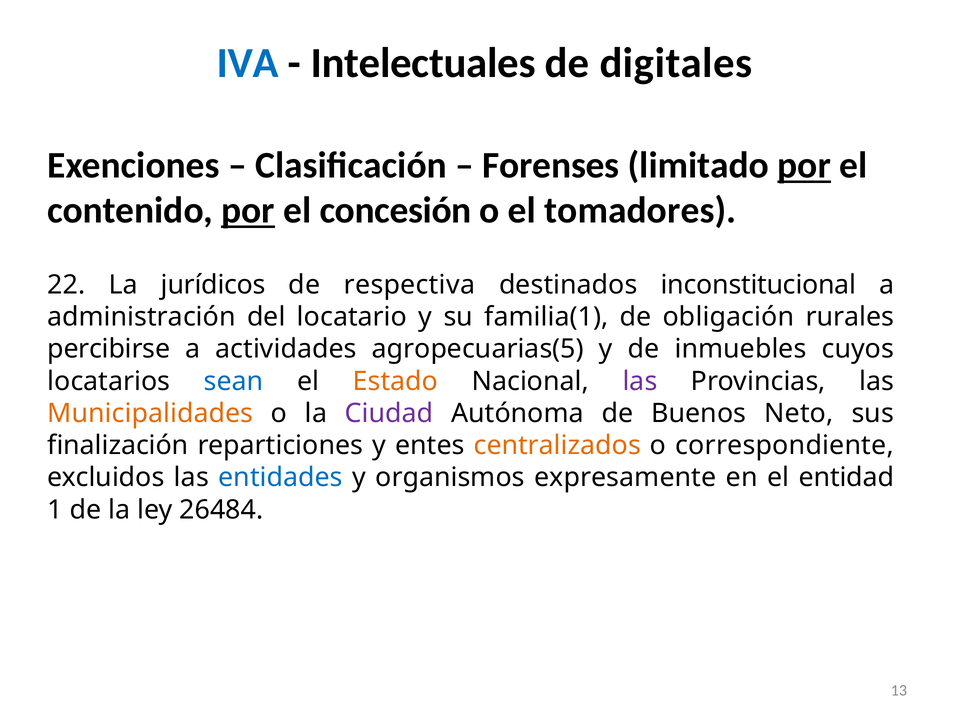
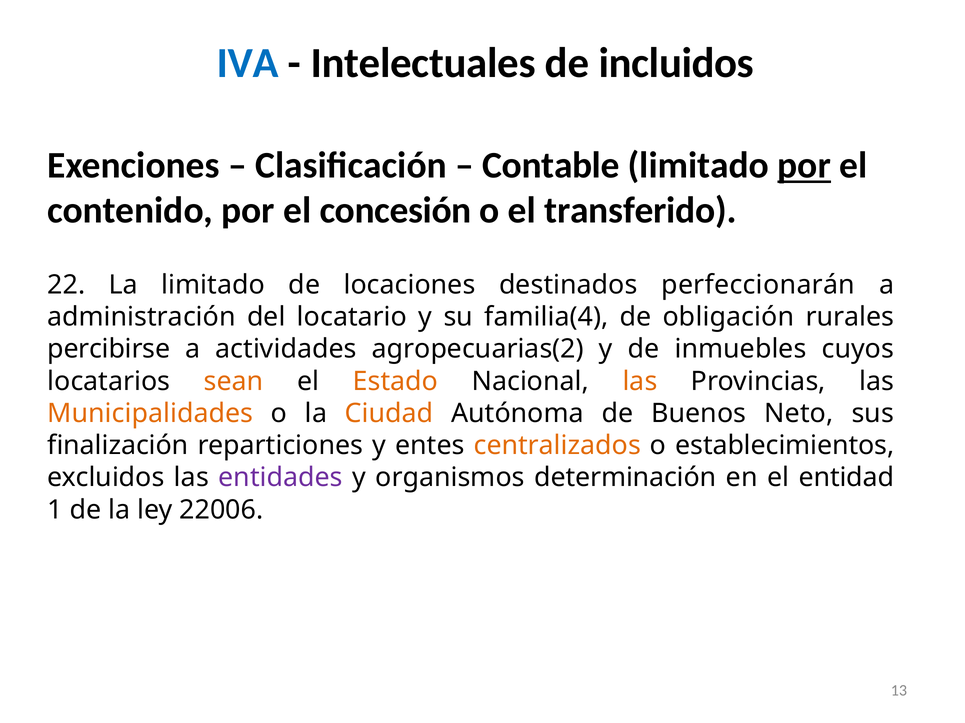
digitales: digitales -> incluidos
Forenses: Forenses -> Contable
por at (248, 211) underline: present -> none
tomadores: tomadores -> transferido
La jurídicos: jurídicos -> limitado
respectiva: respectiva -> locaciones
inconstitucional: inconstitucional -> perfeccionarán
familia(1: familia(1 -> familia(4
agropecuarias(5: agropecuarias(5 -> agropecuarias(2
sean colour: blue -> orange
las at (640, 382) colour: purple -> orange
Ciudad colour: purple -> orange
correspondiente: correspondiente -> establecimientos
entidades colour: blue -> purple
expresamente: expresamente -> determinación
26484: 26484 -> 22006
